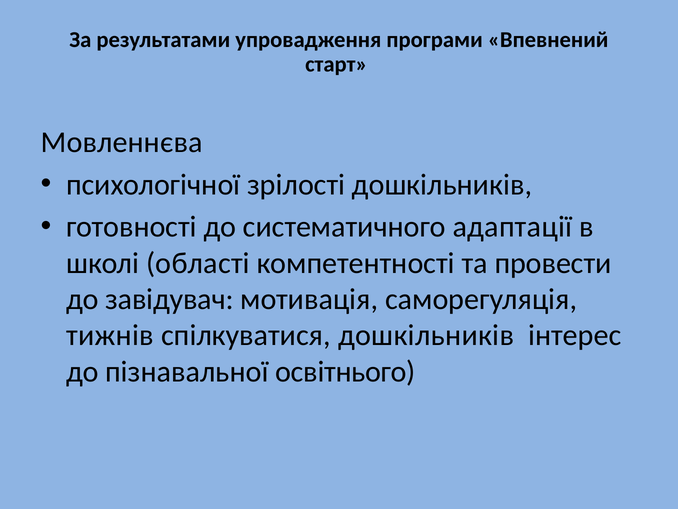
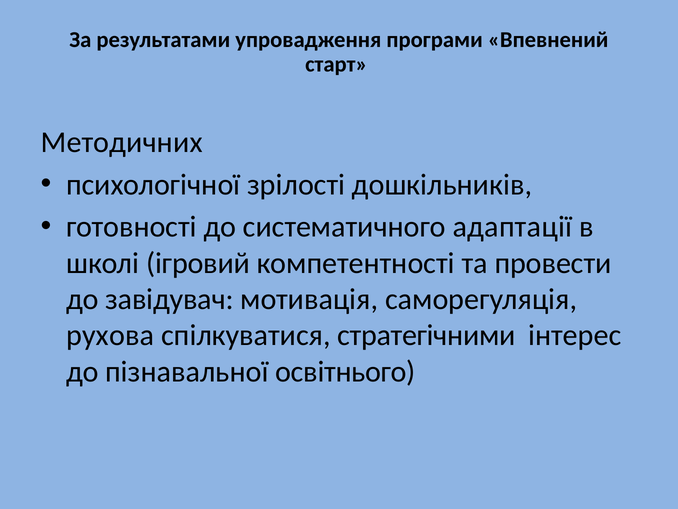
Мовленнєва: Мовленнєва -> Методичних
області: області -> ігровий
тижнів: тижнів -> рухова
спілкуватися дошкільників: дошкільників -> стратегічними
